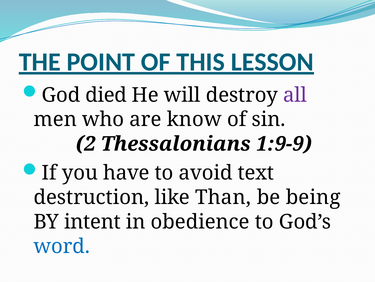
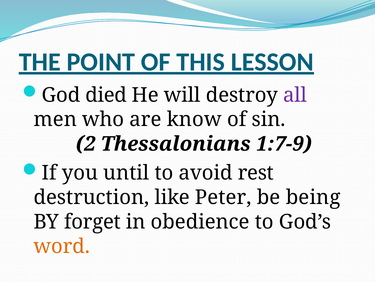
1:9-9: 1:9-9 -> 1:7-9
have: have -> until
text: text -> rest
Than: Than -> Peter
intent: intent -> forget
word colour: blue -> orange
